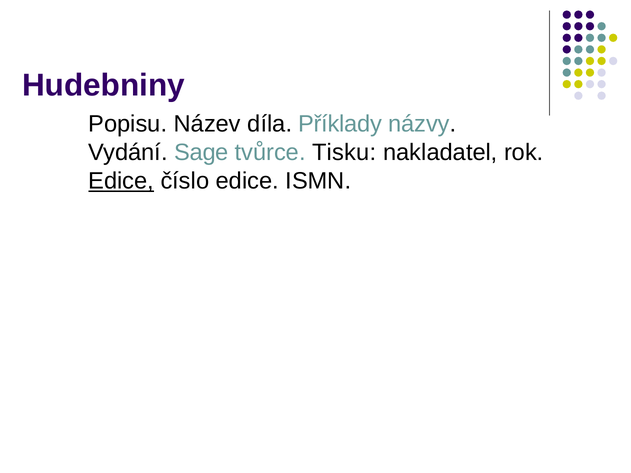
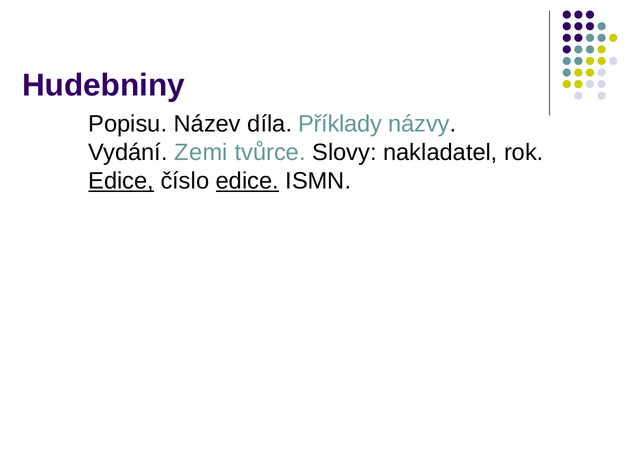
Sage: Sage -> Zemi
Tisku: Tisku -> Slovy
edice at (247, 181) underline: none -> present
